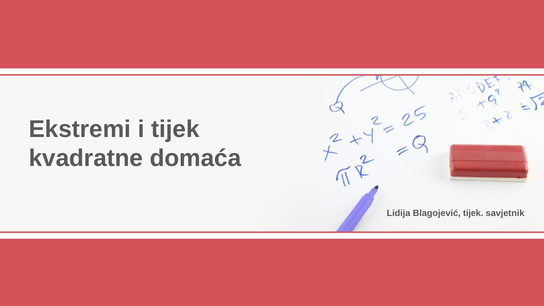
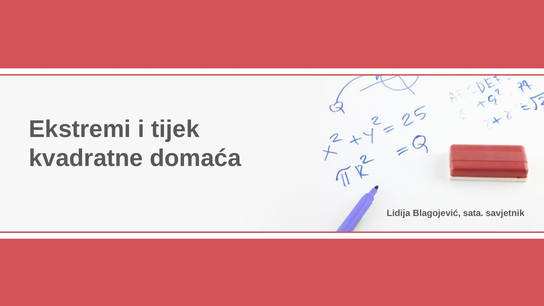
Blagojević tijek: tijek -> sata
